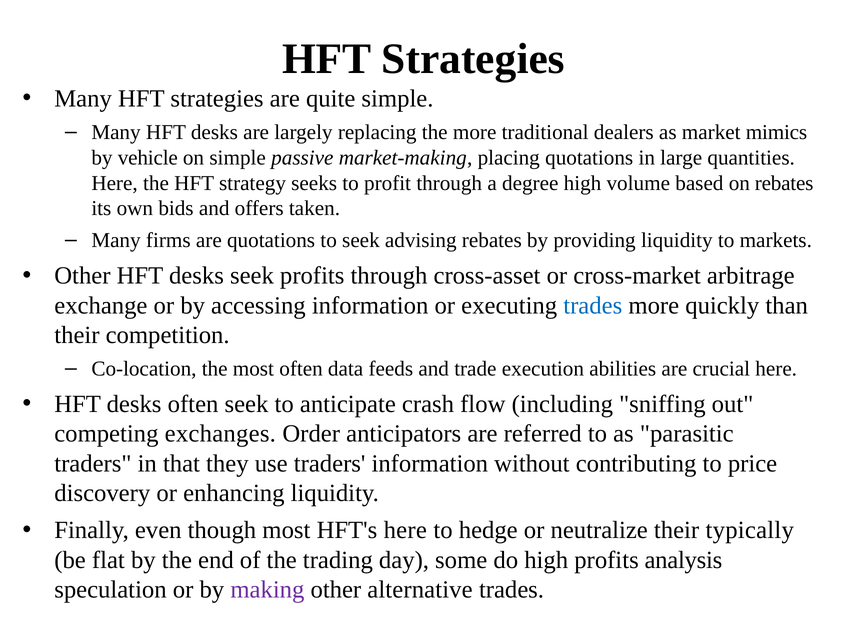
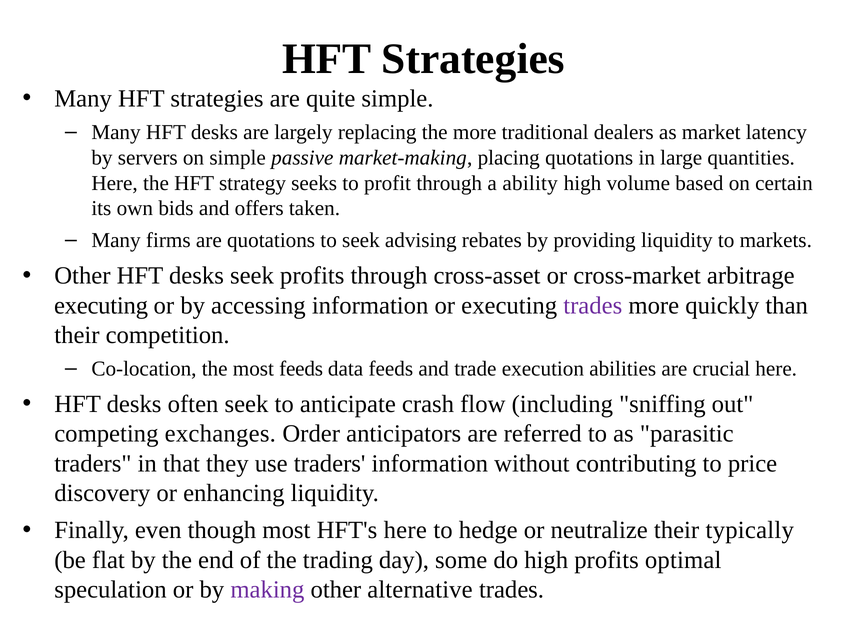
mimics: mimics -> latency
vehicle: vehicle -> servers
degree: degree -> ability
on rebates: rebates -> certain
exchange at (101, 306): exchange -> executing
trades at (593, 306) colour: blue -> purple
most often: often -> feeds
analysis: analysis -> optimal
